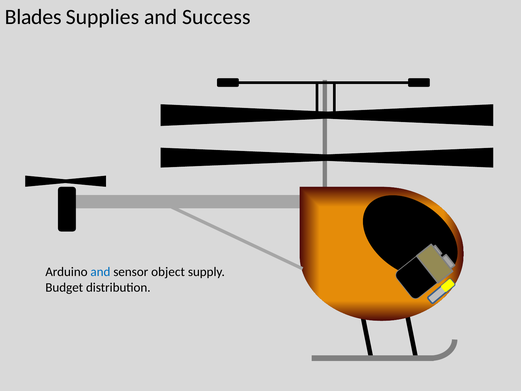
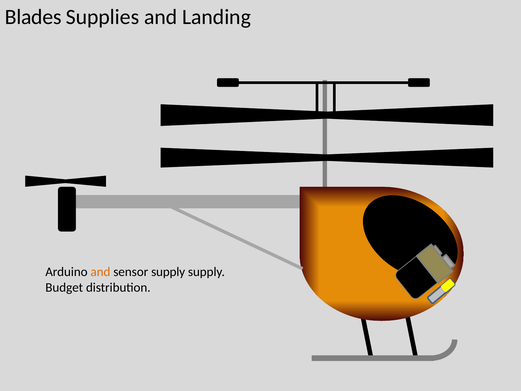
Success: Success -> Landing
and at (100, 272) colour: blue -> orange
sensor object: object -> supply
